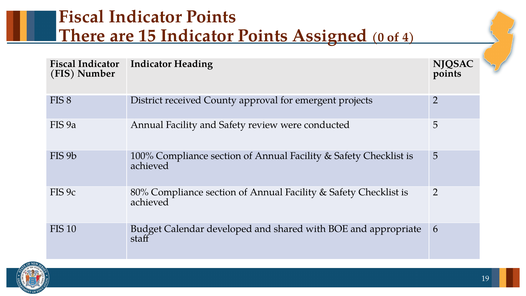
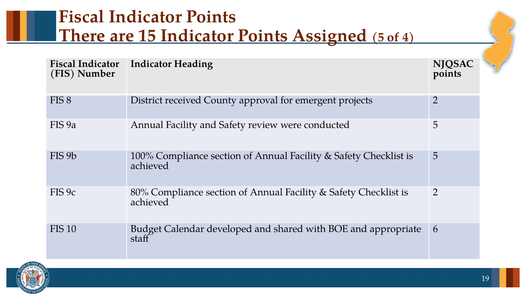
Assigned 0: 0 -> 5
